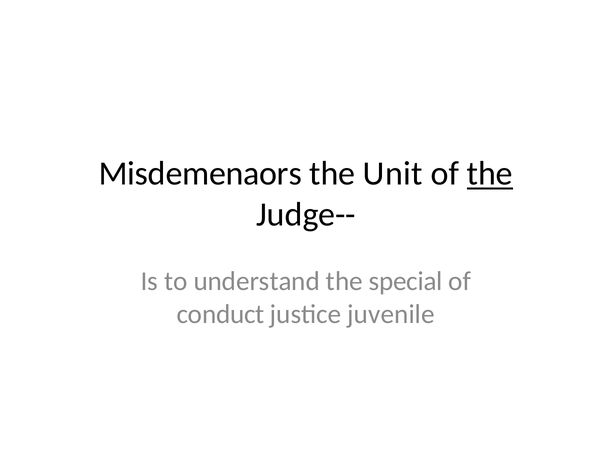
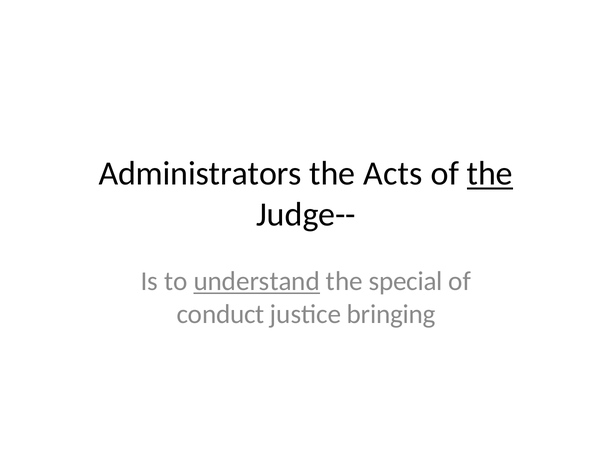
Misdemenaors: Misdemenaors -> Administrators
Unit: Unit -> Acts
understand underline: none -> present
juvenile: juvenile -> bringing
